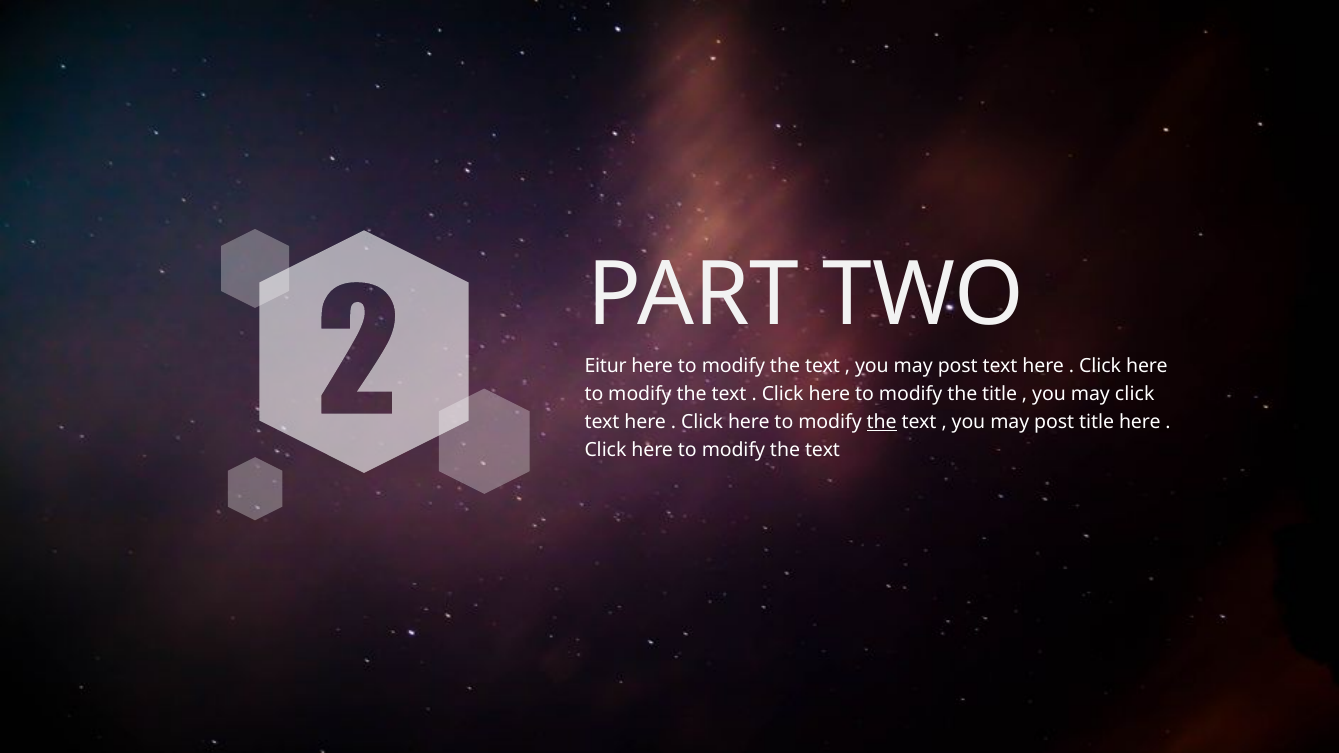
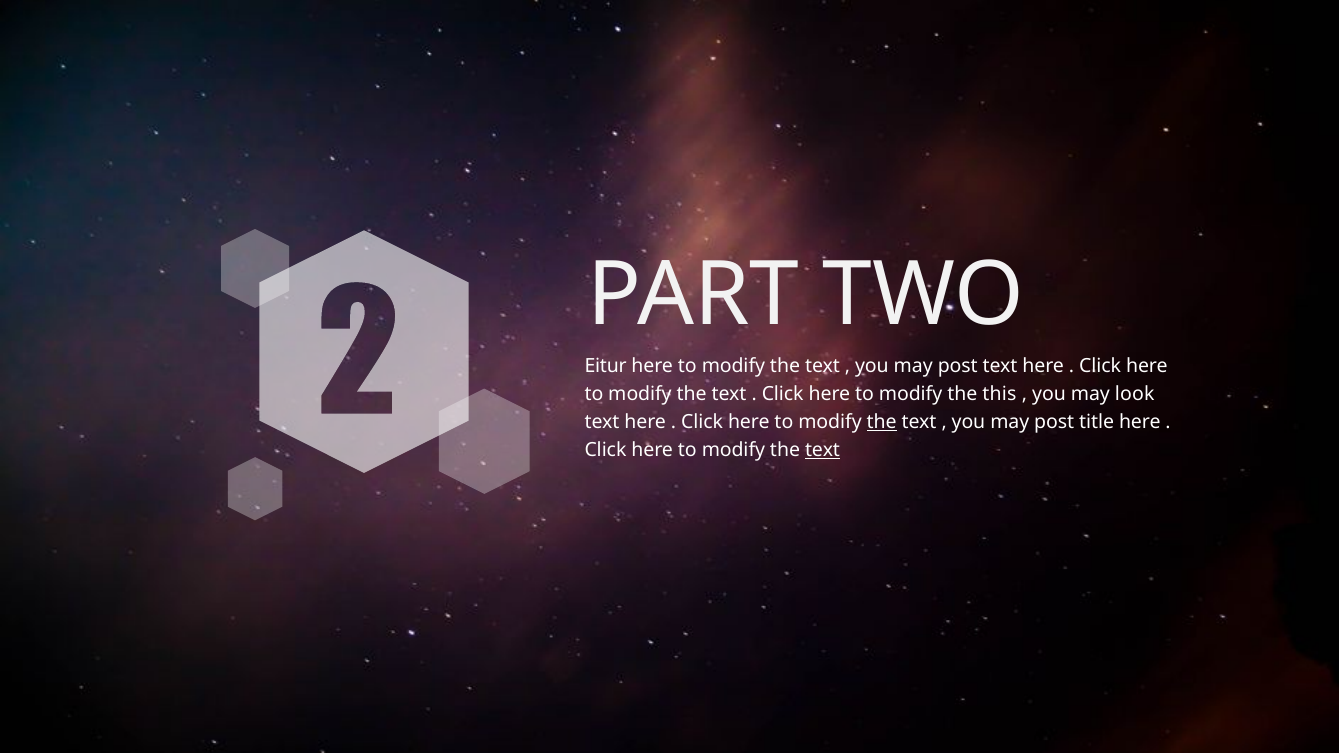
the title: title -> this
may click: click -> look
text at (823, 450) underline: none -> present
